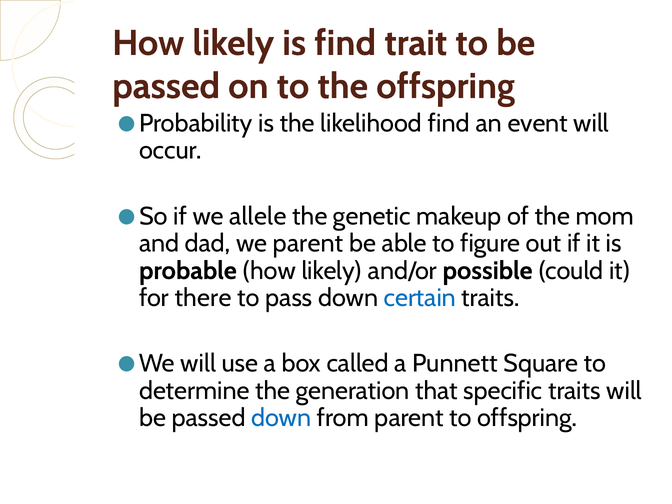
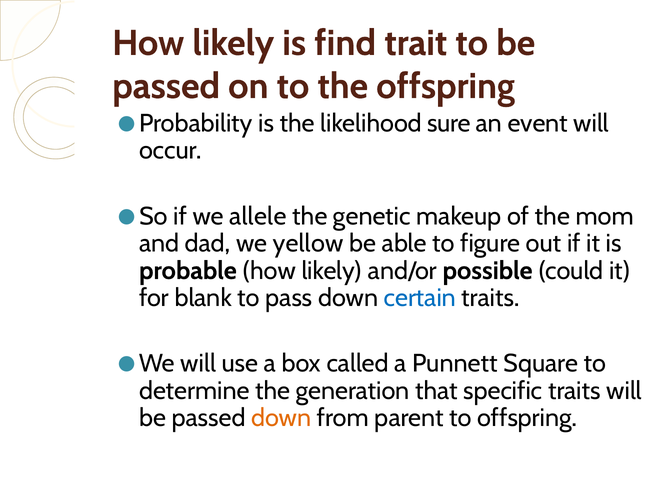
likelihood find: find -> sure
we parent: parent -> yellow
there: there -> blank
down at (281, 418) colour: blue -> orange
